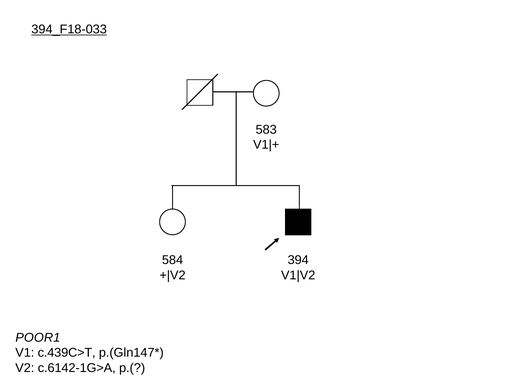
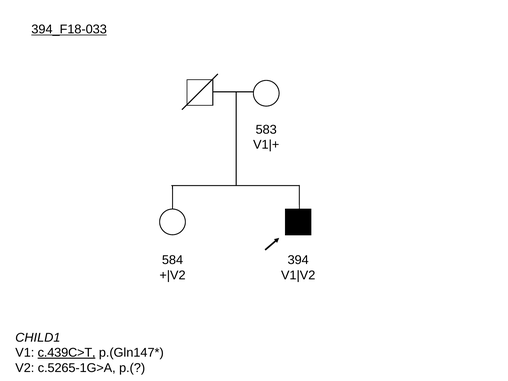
POOR1: POOR1 -> CHILD1
c.439C>T underline: none -> present
c.6142-1G>A: c.6142-1G>A -> c.5265-1G>A
